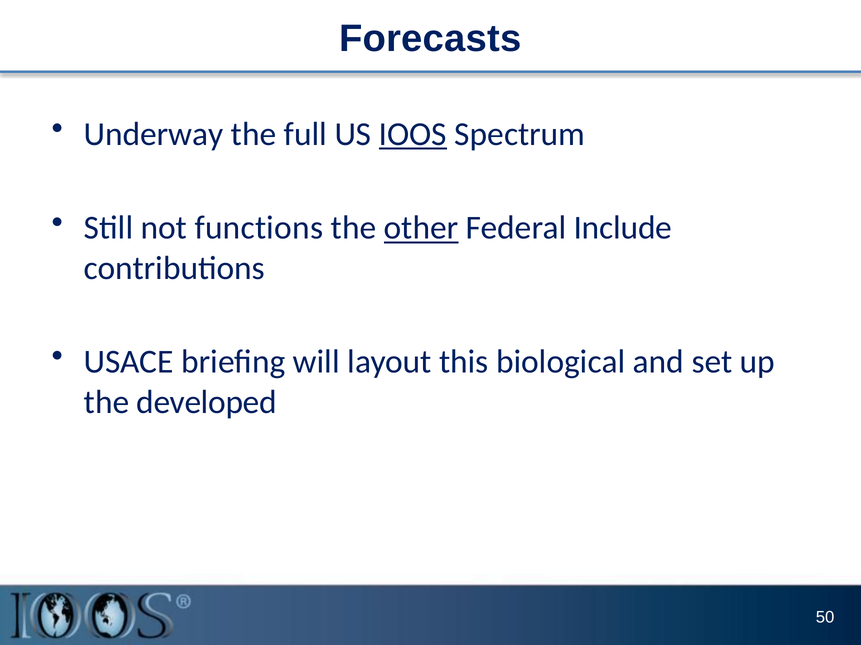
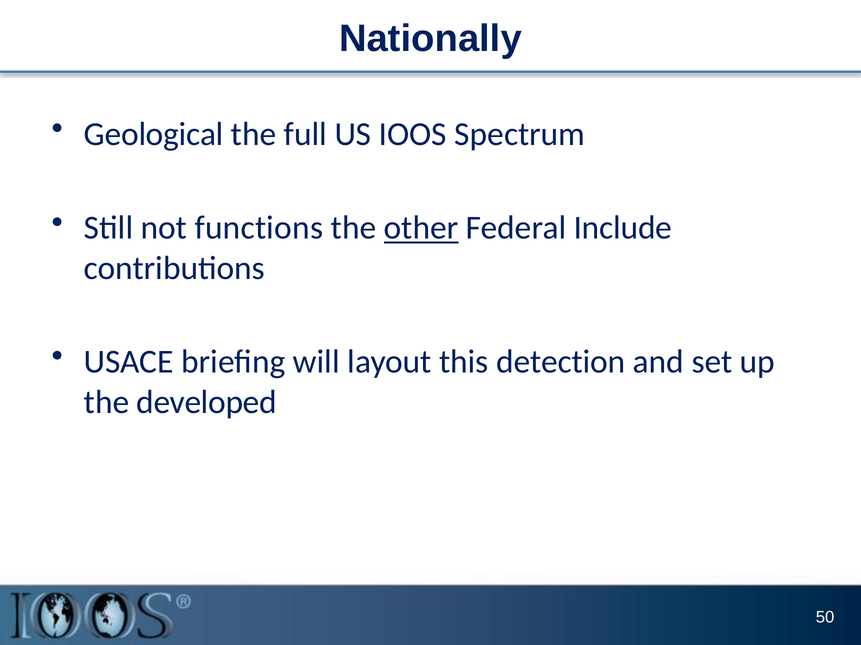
Forecasts: Forecasts -> Nationally
Underway: Underway -> Geological
IOOS underline: present -> none
biological: biological -> detection
